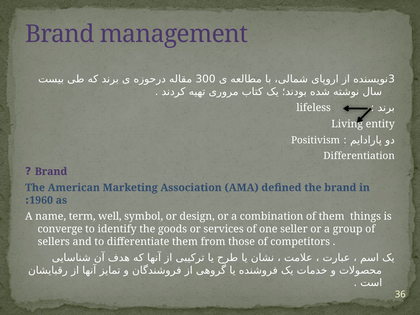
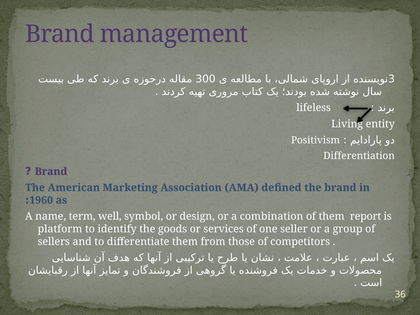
things: things -> report
converge: converge -> platform
